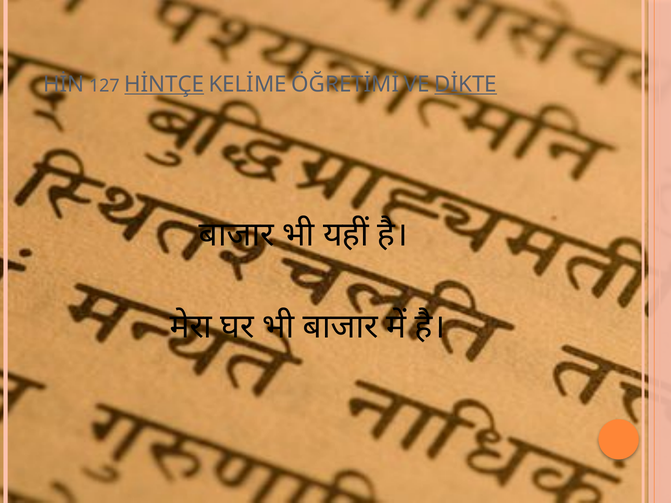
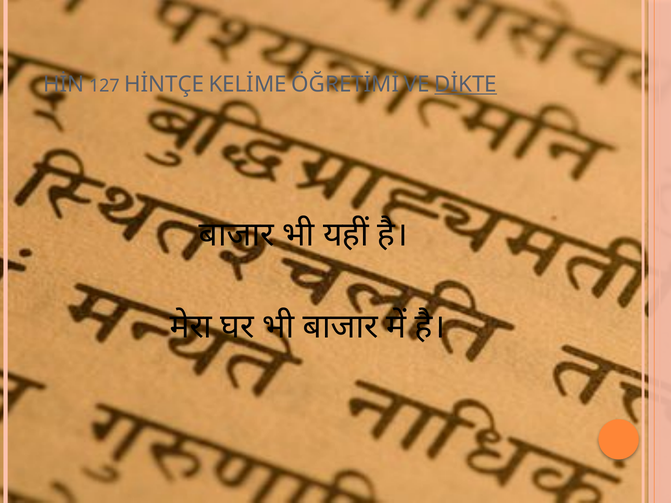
HİNTÇE underline: present -> none
